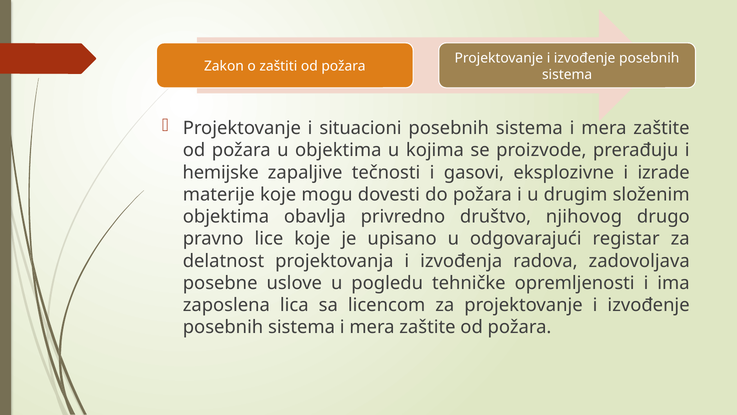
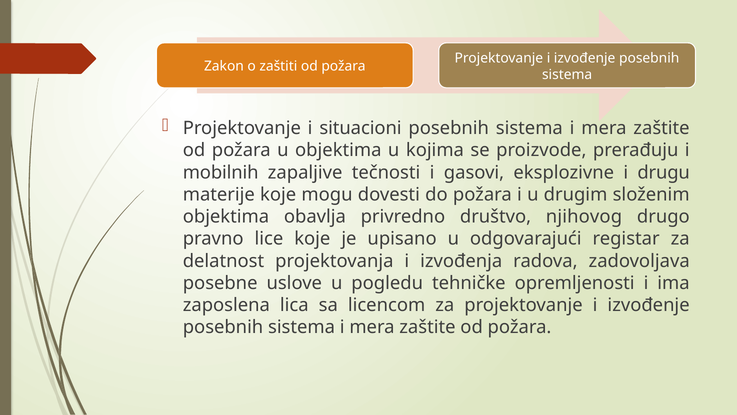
hemijske: hemijske -> mobilnih
izrade: izrade -> drugu
